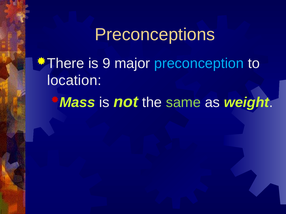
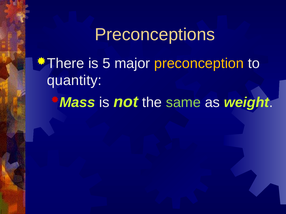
9: 9 -> 5
preconception colour: light blue -> yellow
location: location -> quantity
